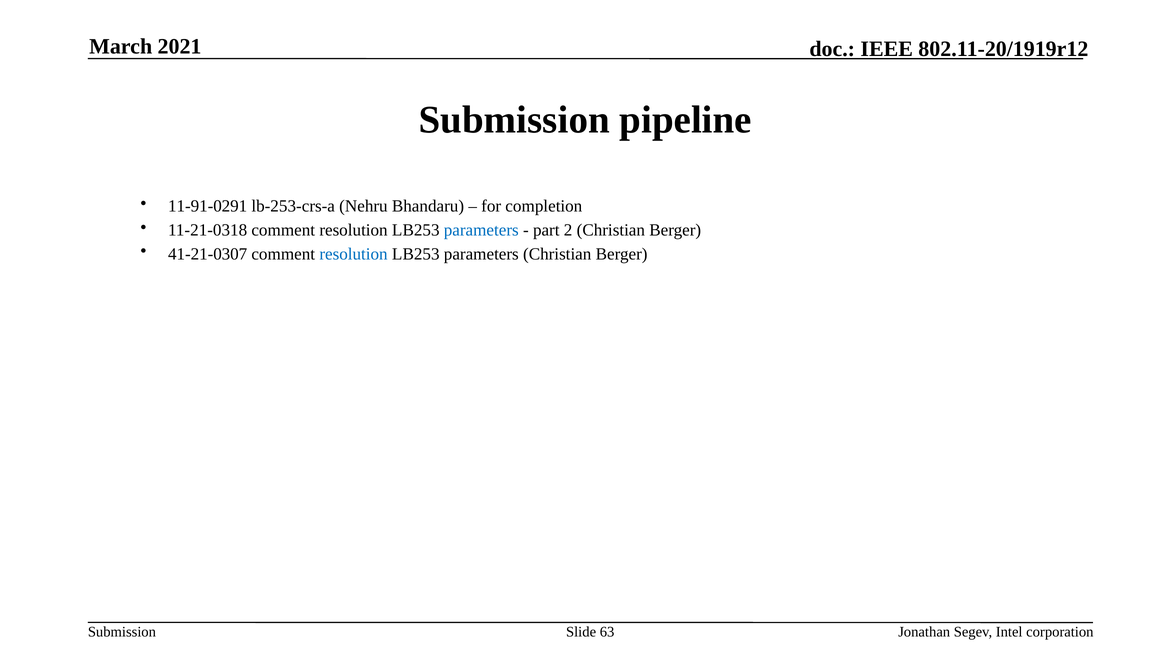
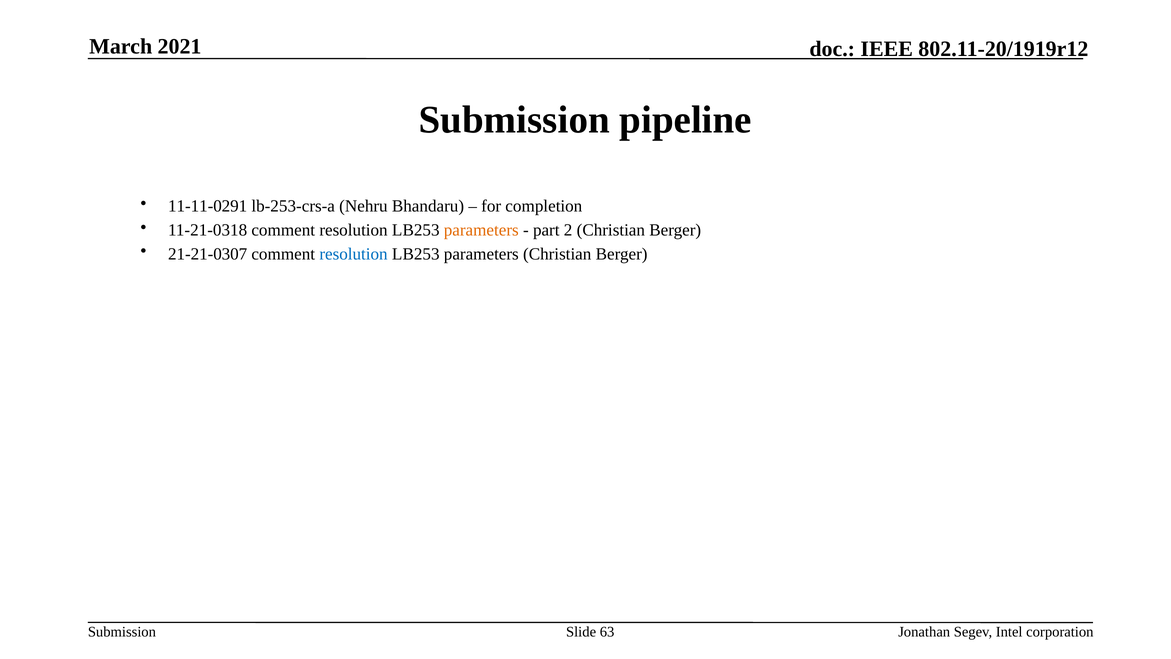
11-91-0291: 11-91-0291 -> 11-11-0291
parameters at (481, 230) colour: blue -> orange
41-21-0307: 41-21-0307 -> 21-21-0307
